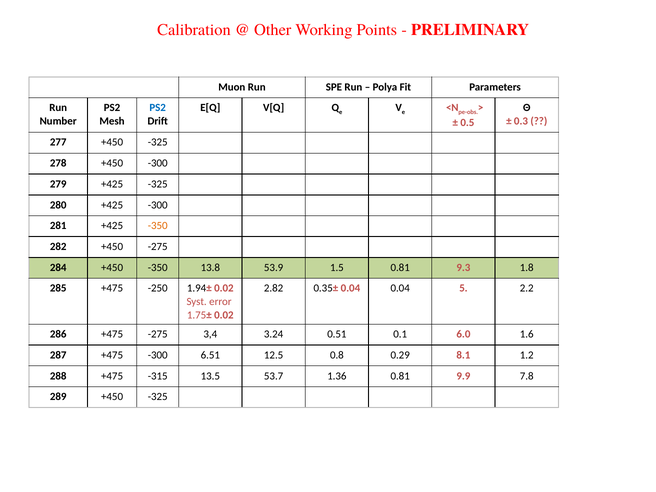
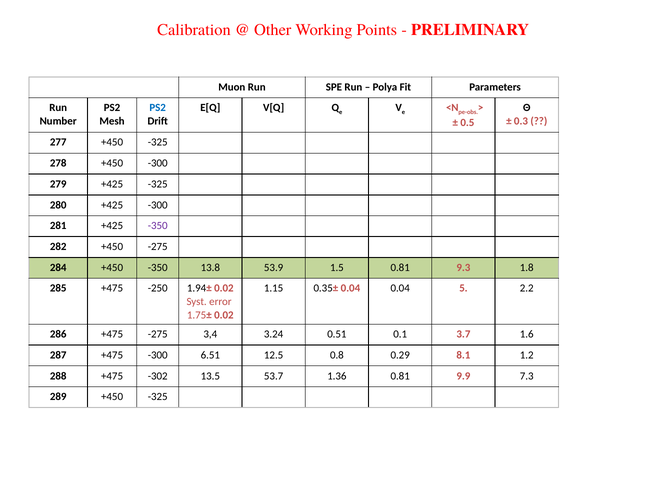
-350 at (158, 226) colour: orange -> purple
2.82: 2.82 -> 1.15
6.0: 6.0 -> 3.7
-315: -315 -> -302
7.8: 7.8 -> 7.3
